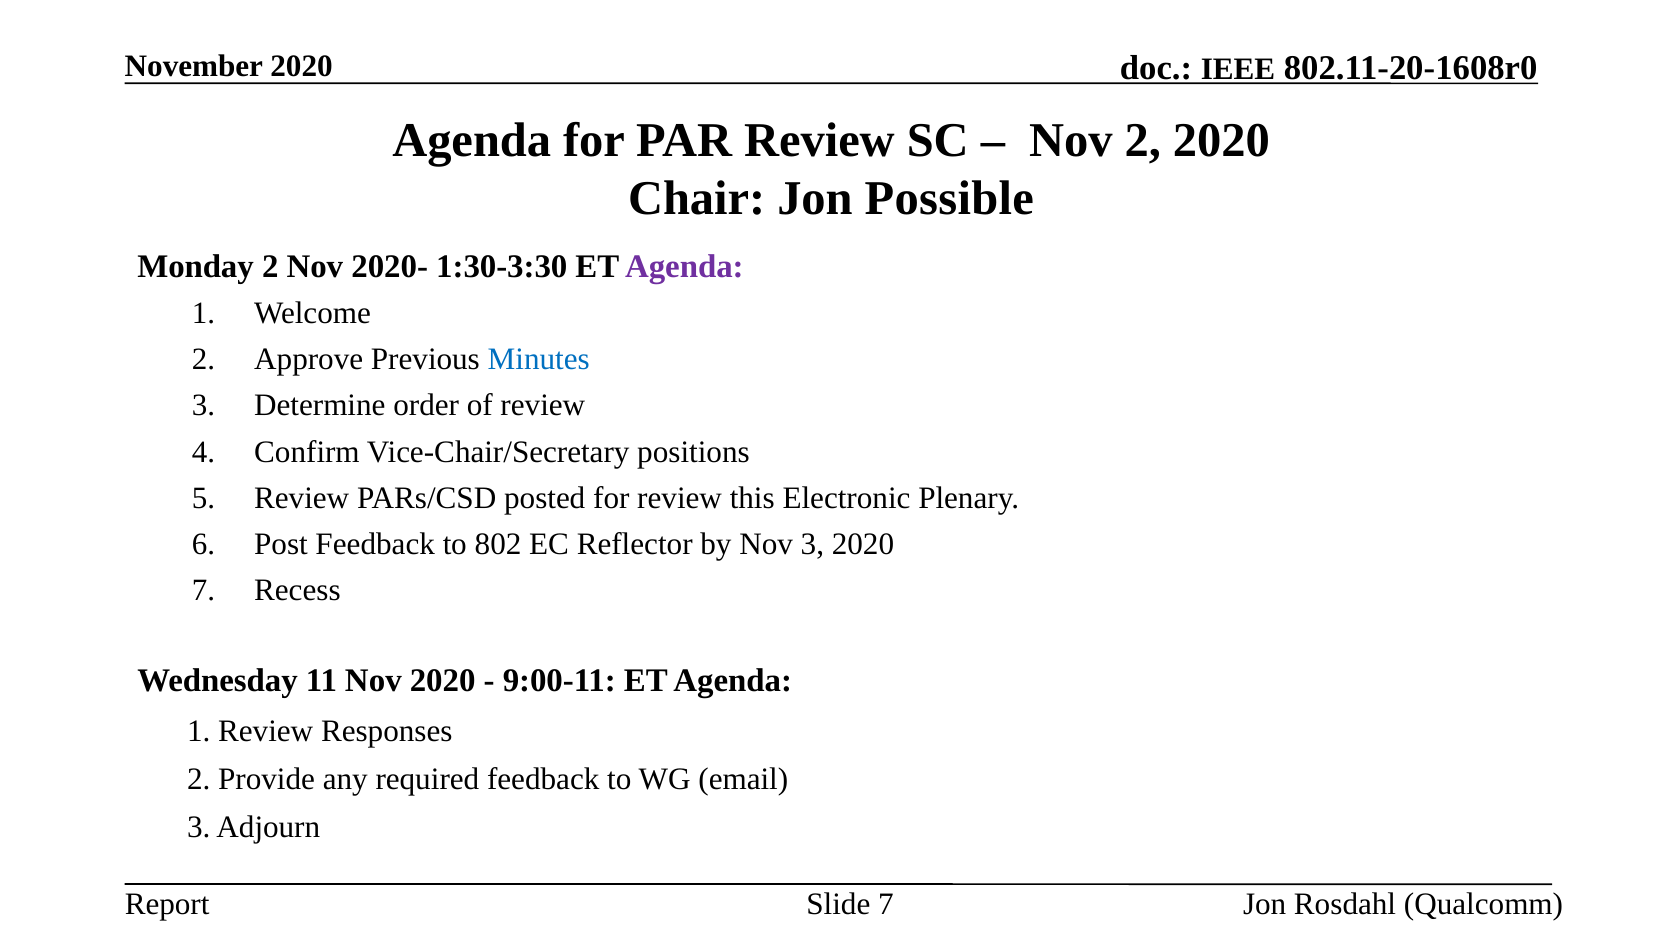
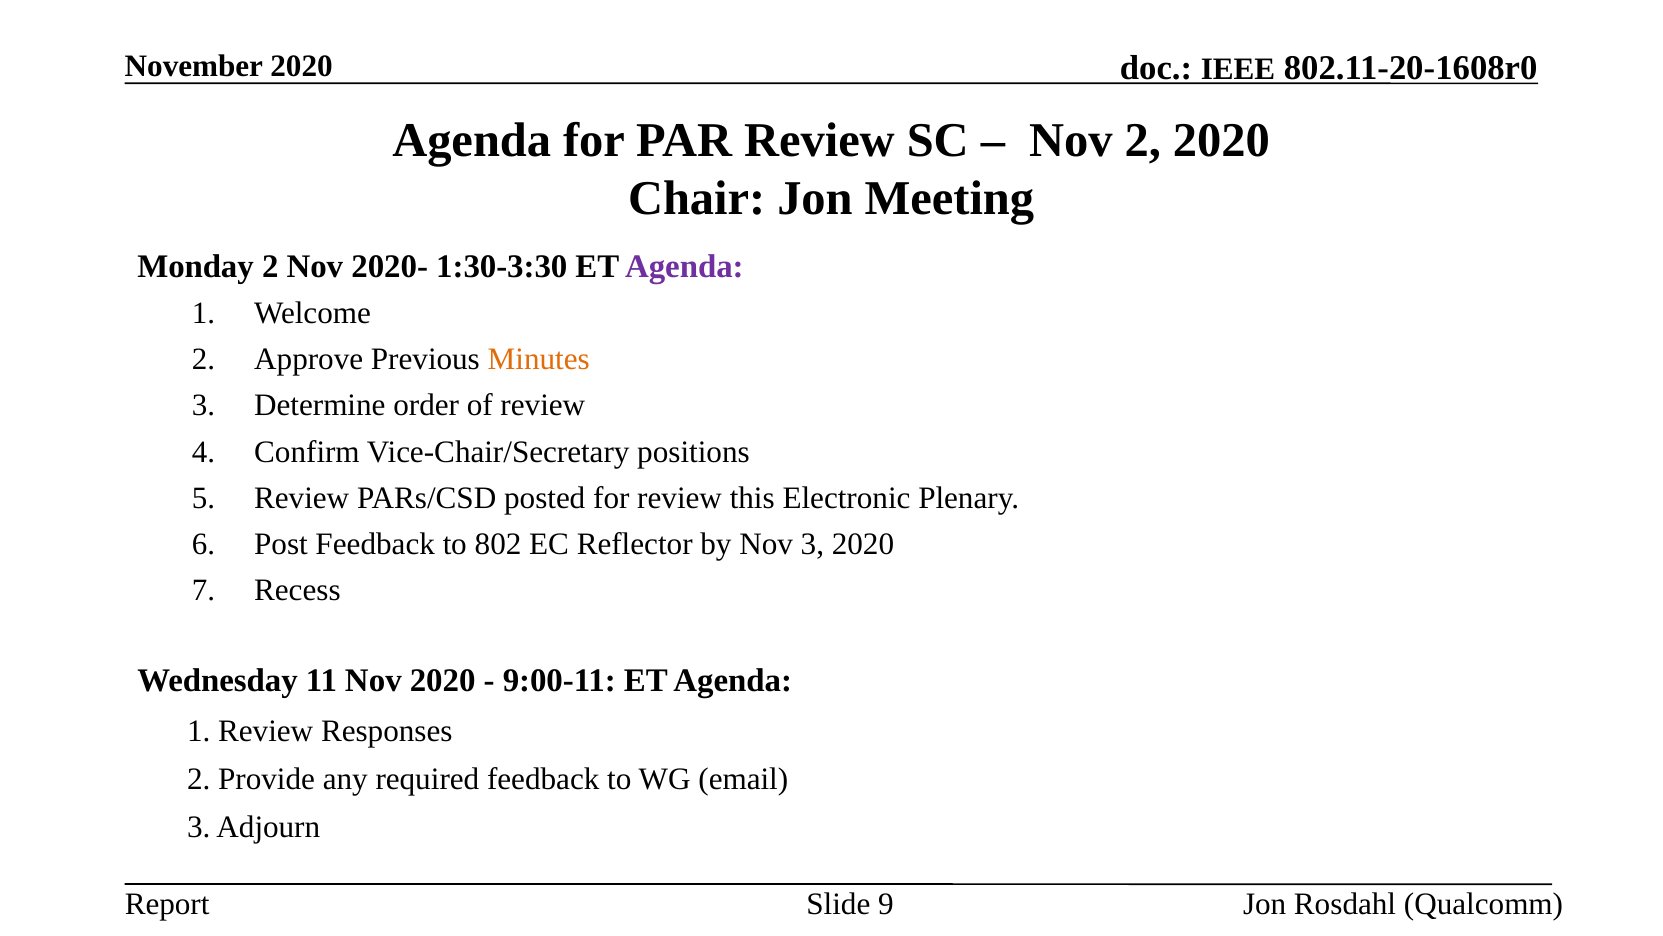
Possible: Possible -> Meeting
Minutes colour: blue -> orange
Slide 7: 7 -> 9
